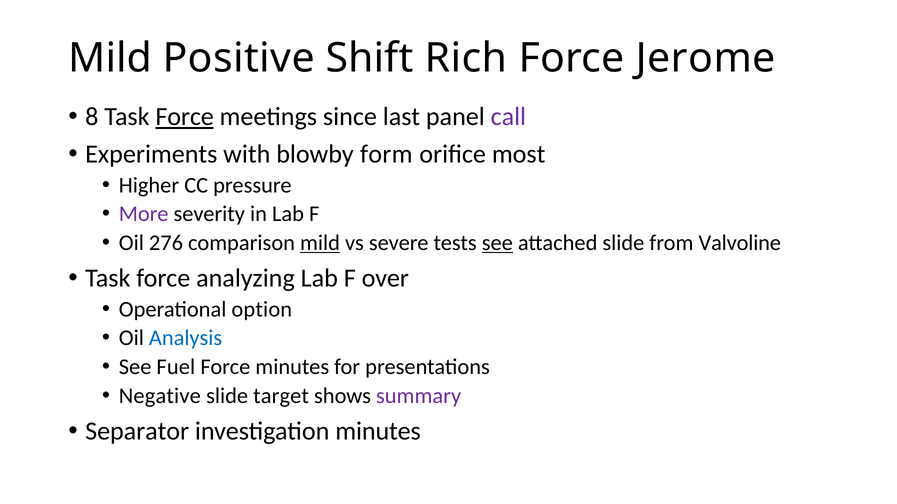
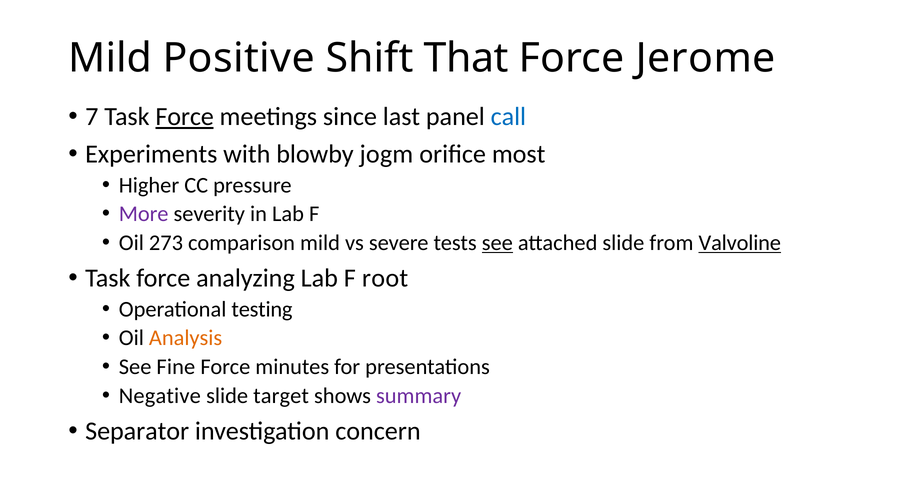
Rich: Rich -> That
8: 8 -> 7
call colour: purple -> blue
form: form -> jogm
276: 276 -> 273
mild at (320, 243) underline: present -> none
Valvoline underline: none -> present
over: over -> root
option: option -> testing
Analysis colour: blue -> orange
Fuel: Fuel -> Fine
investigation minutes: minutes -> concern
